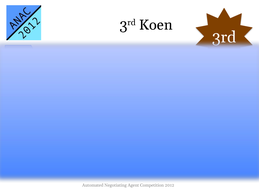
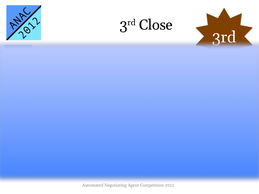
Koen: Koen -> Close
